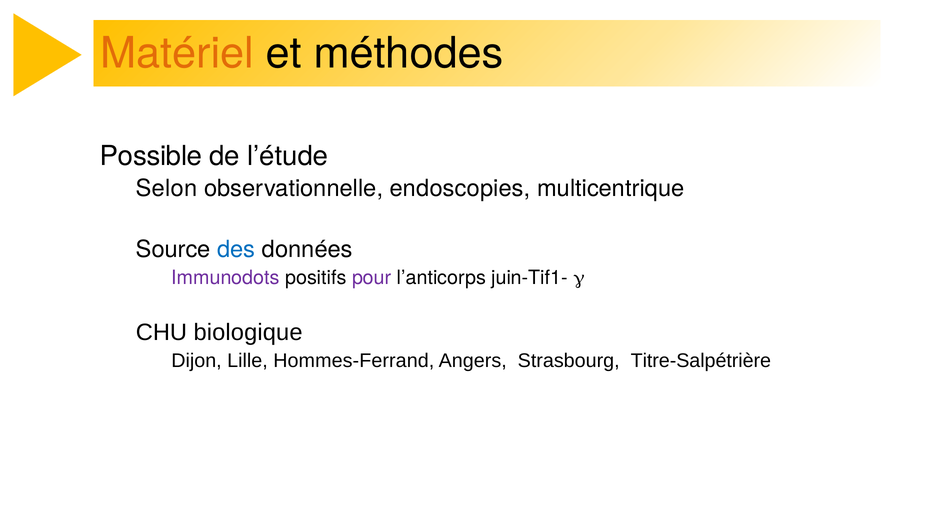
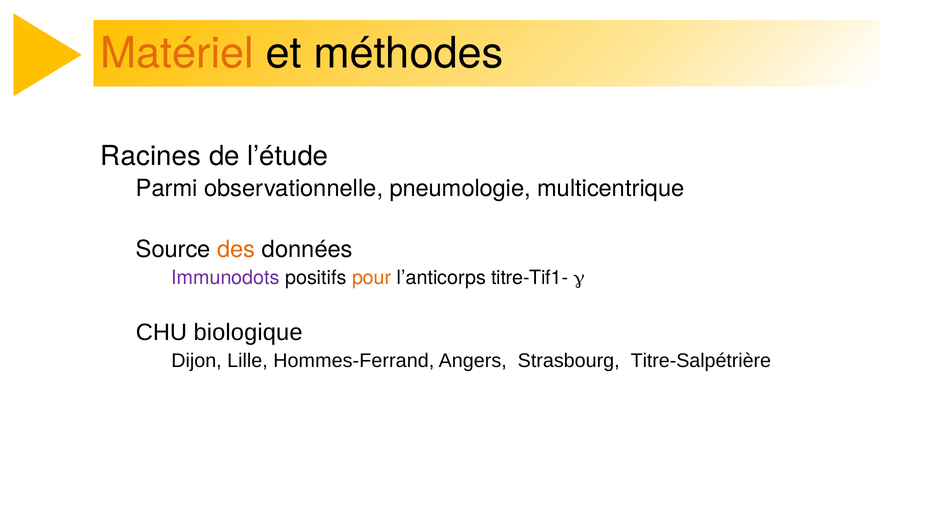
Possible: Possible -> Racines
Selon: Selon -> Parmi
endoscopies: endoscopies -> pneumologie
des colour: blue -> orange
pour colour: purple -> orange
juin-Tif1-: juin-Tif1- -> titre-Tif1-
